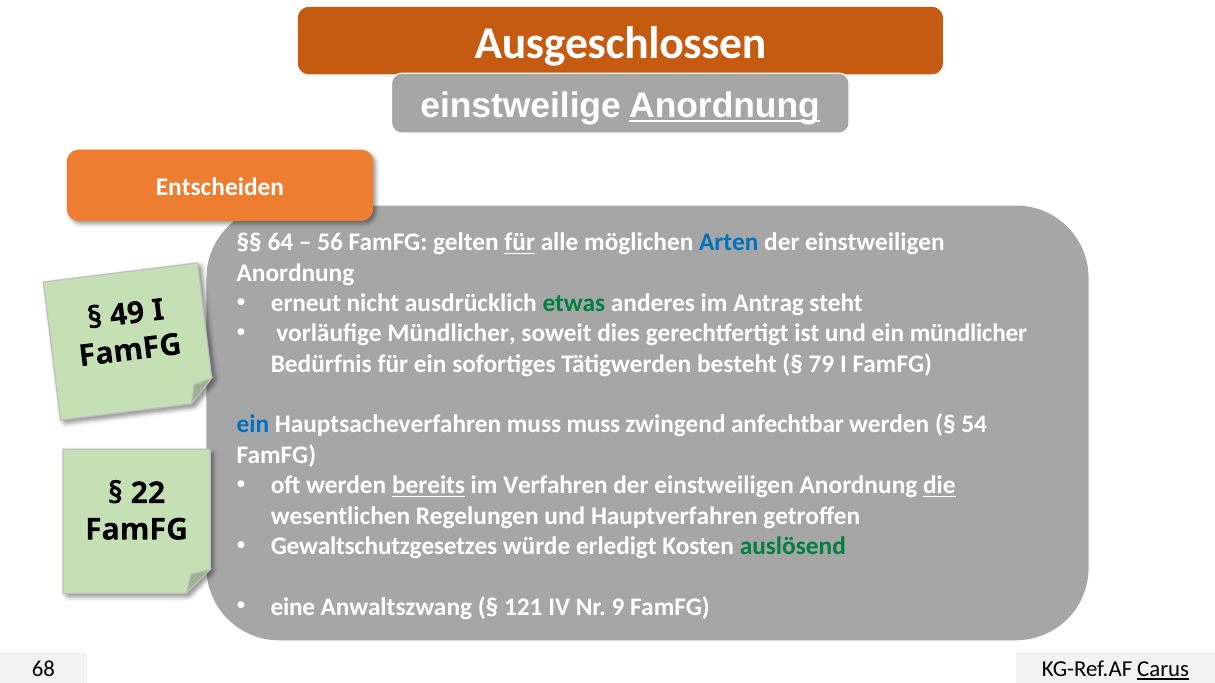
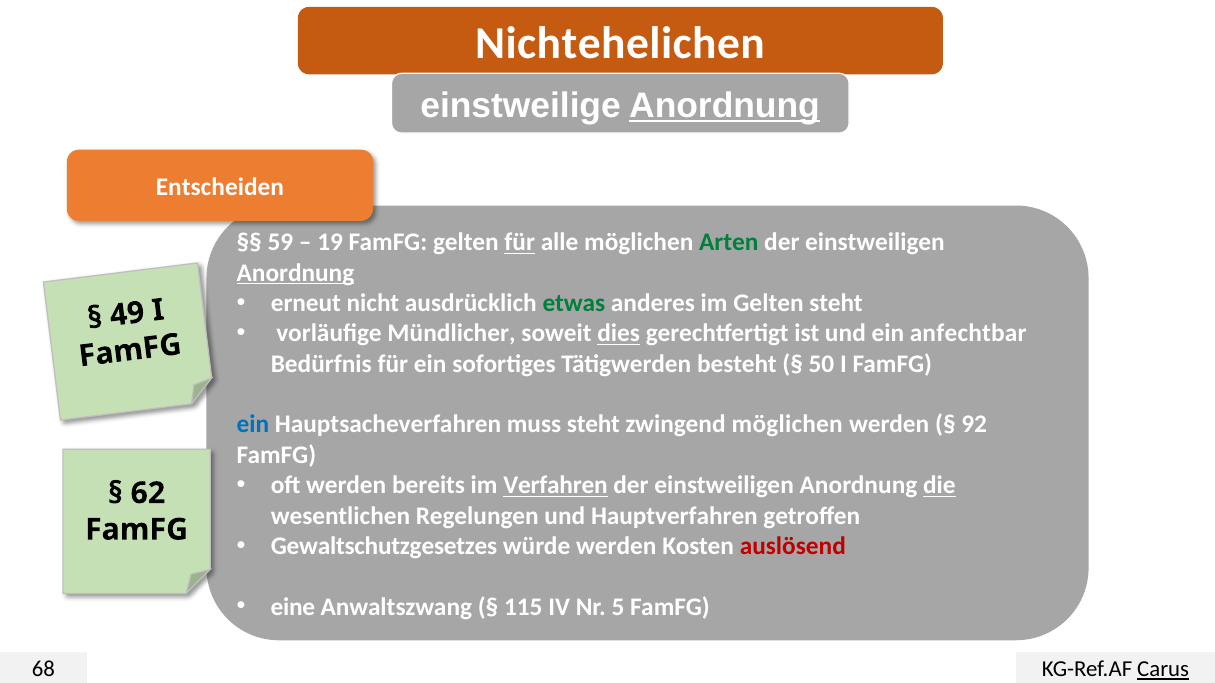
Ausgeschlossen: Ausgeschlossen -> Nichtehelichen
64: 64 -> 59
56: 56 -> 19
Arten colour: blue -> green
Anordnung at (295, 273) underline: none -> present
im Antrag: Antrag -> Gelten
dies underline: none -> present
ein mündlicher: mündlicher -> anfechtbar
79: 79 -> 50
muss muss: muss -> steht
zwingend anfechtbar: anfechtbar -> möglichen
54: 54 -> 92
bereits underline: present -> none
Verfahren underline: none -> present
22: 22 -> 62
würde erledigt: erledigt -> werden
auslösend colour: green -> red
121: 121 -> 115
9: 9 -> 5
